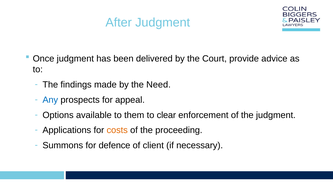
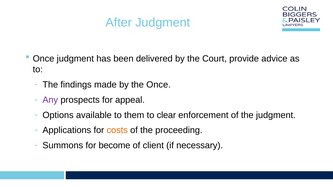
the Need: Need -> Once
Any colour: blue -> purple
defence: defence -> become
